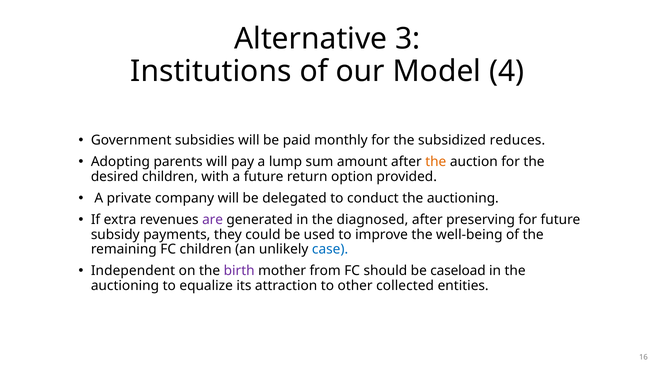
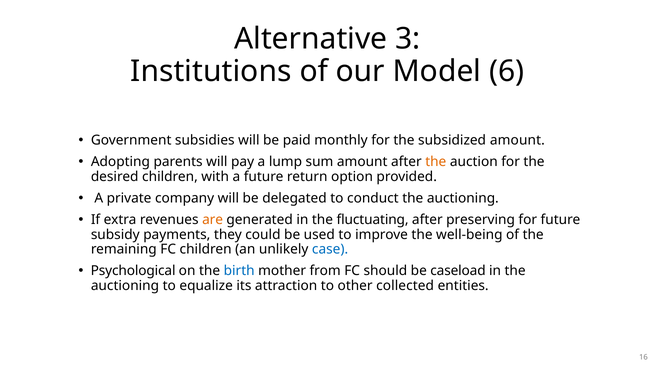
4: 4 -> 6
subsidized reduces: reduces -> amount
are colour: purple -> orange
diagnosed: diagnosed -> fluctuating
Independent: Independent -> Psychological
birth colour: purple -> blue
